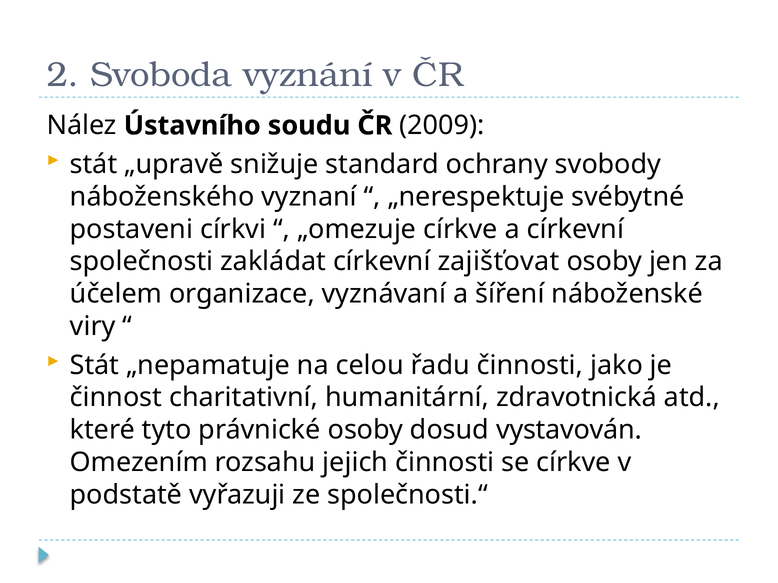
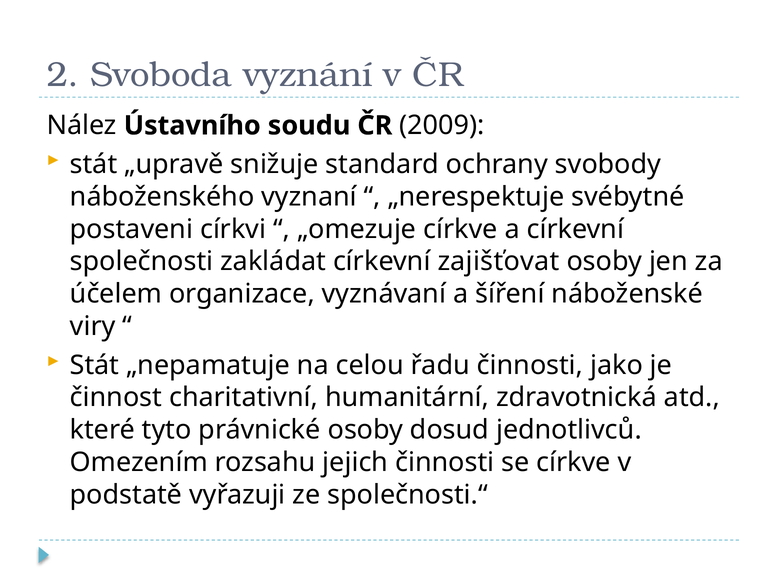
vystavován: vystavován -> jednotlivců
